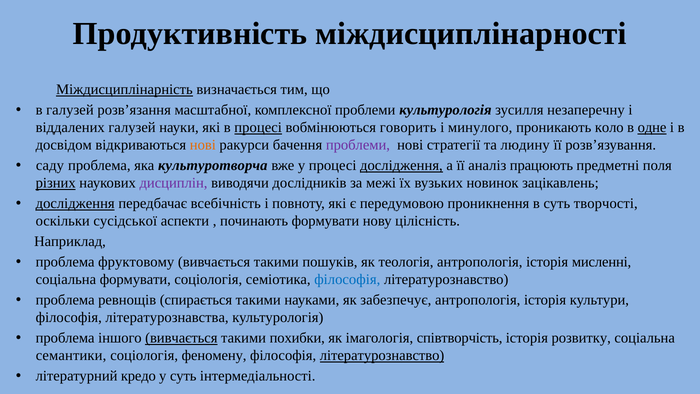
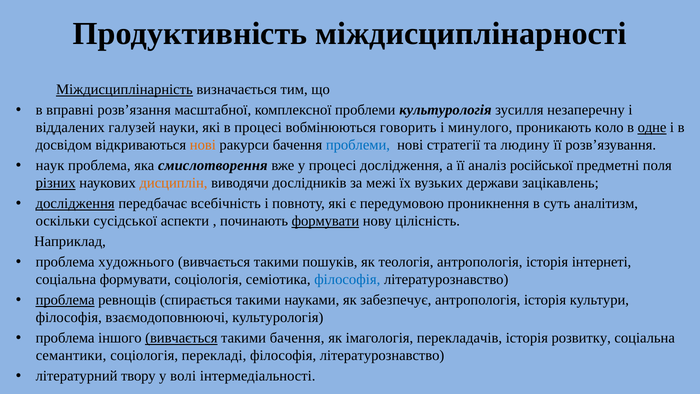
в галузей: галузей -> вправні
процесі at (258, 128) underline: present -> none
проблеми at (358, 145) colour: purple -> blue
саду: саду -> наук
культуротворча: культуротворча -> смислотворення
дослідження at (401, 166) underline: present -> none
працюють: працюють -> російської
дисциплін colour: purple -> orange
новинок: новинок -> держави
творчості: творчості -> аналітизм
формувати at (325, 221) underline: none -> present
фруктовому: фруктовому -> художнього
мисленні: мисленні -> інтернеті
проблема at (65, 300) underline: none -> present
літературознавства: літературознавства -> взаємодоповнюючі
такими похибки: похибки -> бачення
співтворчість: співтворчість -> перекладачів
феномену: феномену -> перекладі
літературознавство at (382, 355) underline: present -> none
кредо: кредо -> твору
у суть: суть -> волі
